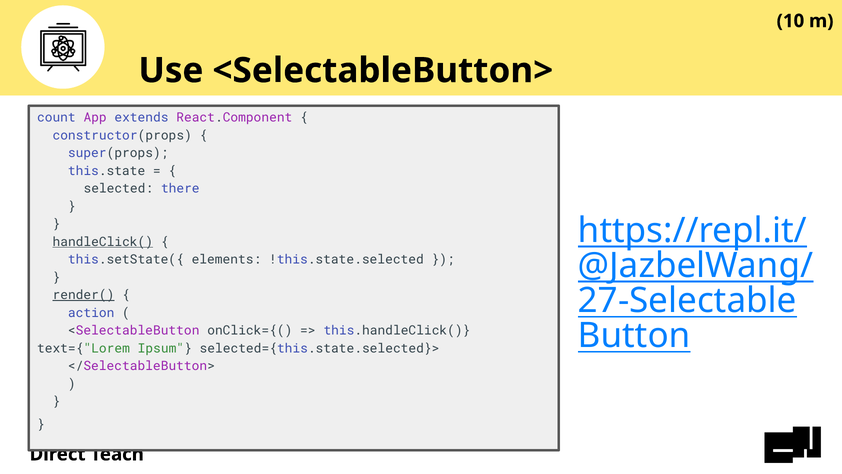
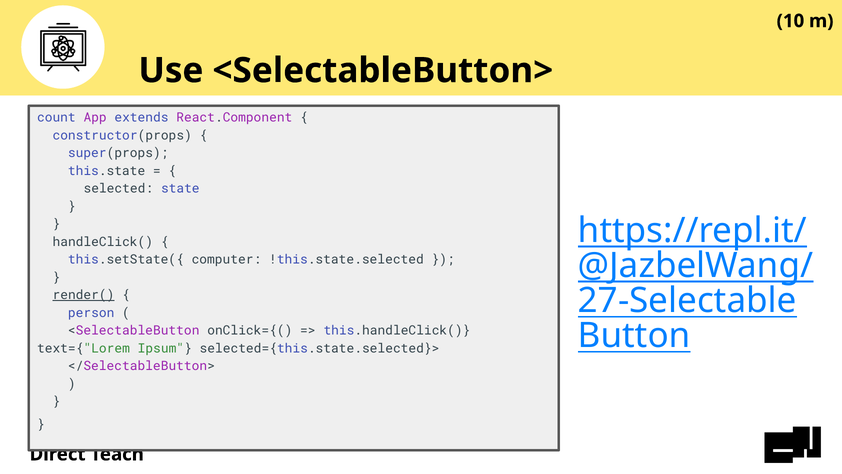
there: there -> state
handleClick( underline: present -> none
elements: elements -> computer
action: action -> person
